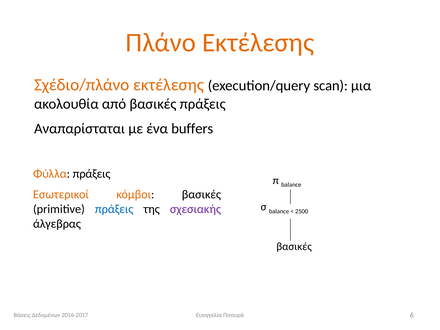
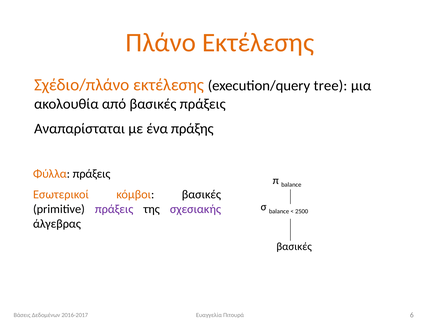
scan: scan -> tree
buffers: buffers -> πράξης
πράξεις at (114, 209) colour: blue -> purple
